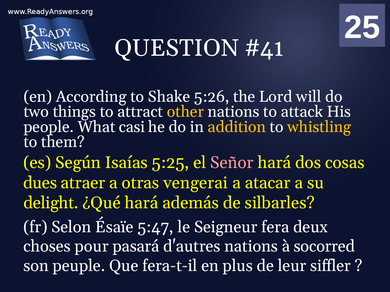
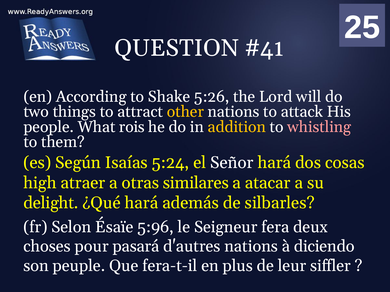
casi: casi -> rois
whistling colour: yellow -> pink
5:25: 5:25 -> 5:24
Señor colour: pink -> white
dues: dues -> high
vengerai: vengerai -> similares
5:47: 5:47 -> 5:96
socorred: socorred -> diciendo
